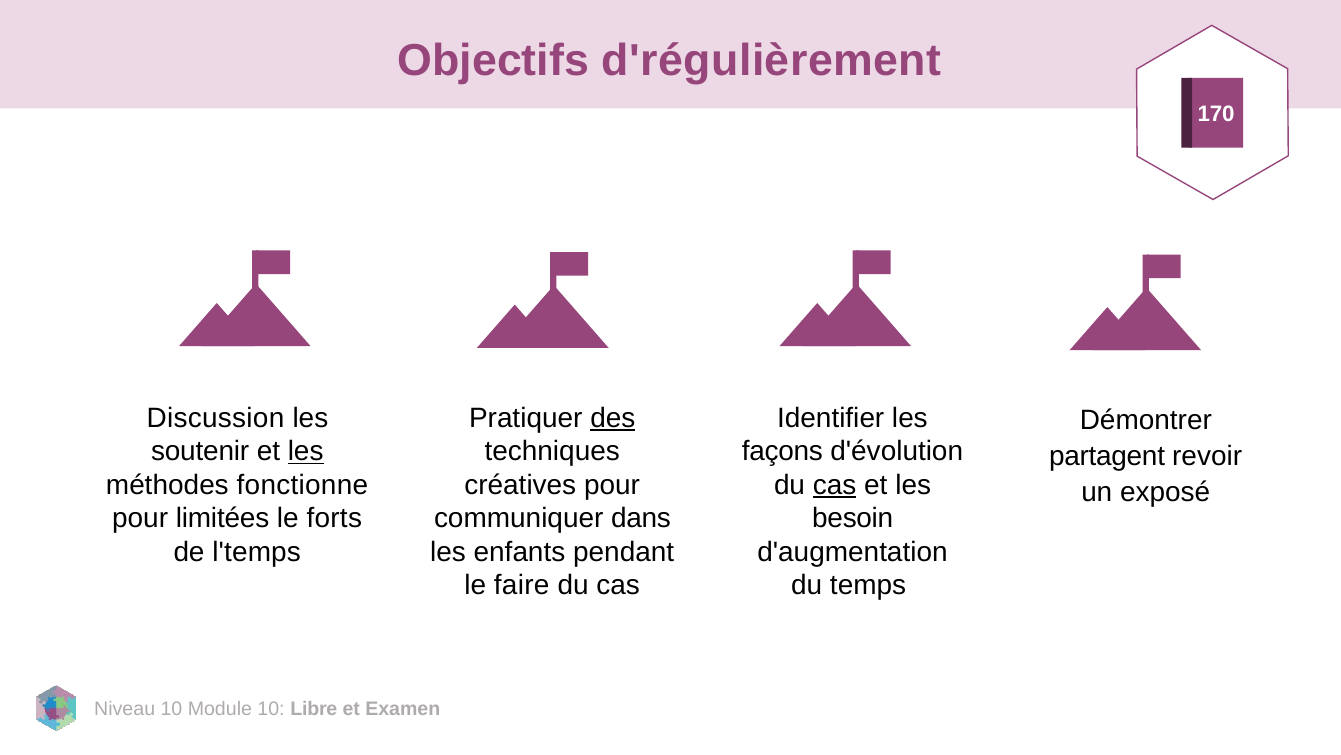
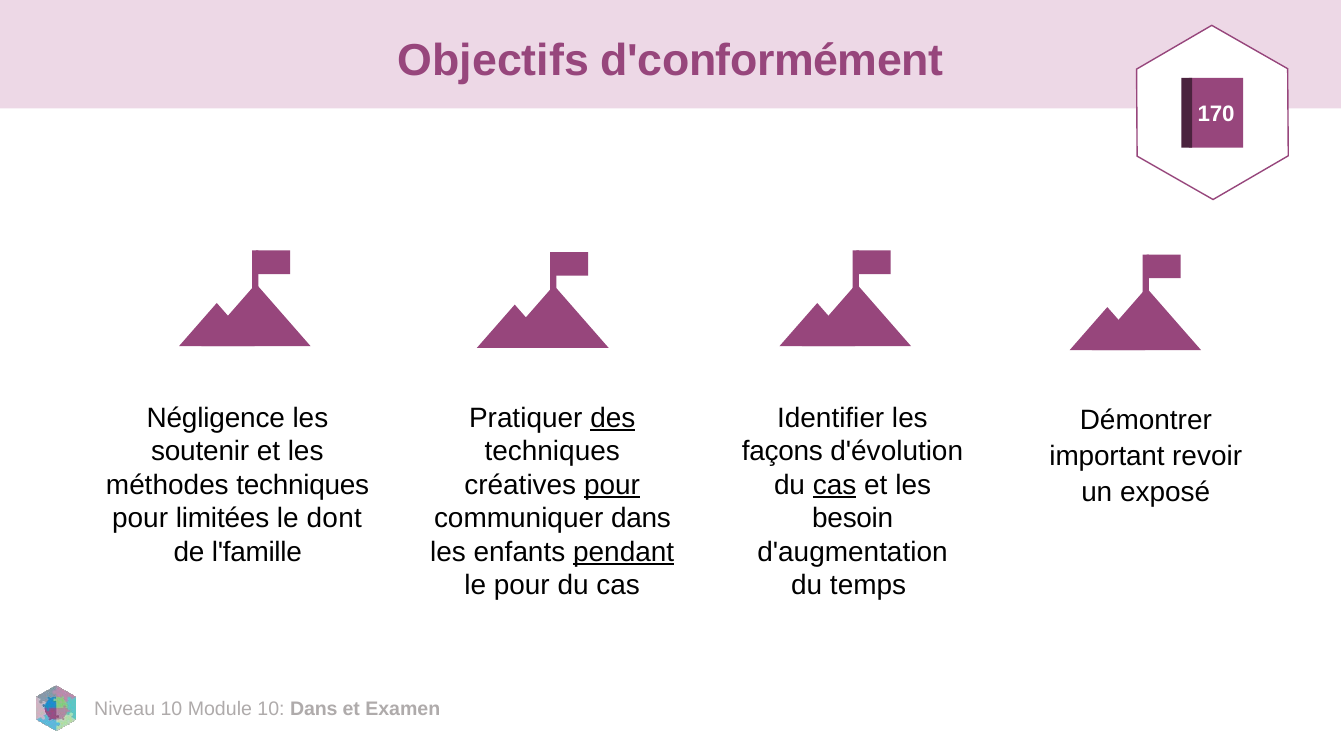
d'régulièrement: d'régulièrement -> d'conformément
Discussion: Discussion -> Négligence
les at (306, 451) underline: present -> none
partagent: partagent -> important
méthodes fonctionne: fonctionne -> techniques
pour at (612, 484) underline: none -> present
forts: forts -> dont
l'temps: l'temps -> l'famille
pendant underline: none -> present
le faire: faire -> pour
Libre at (314, 708): Libre -> Dans
